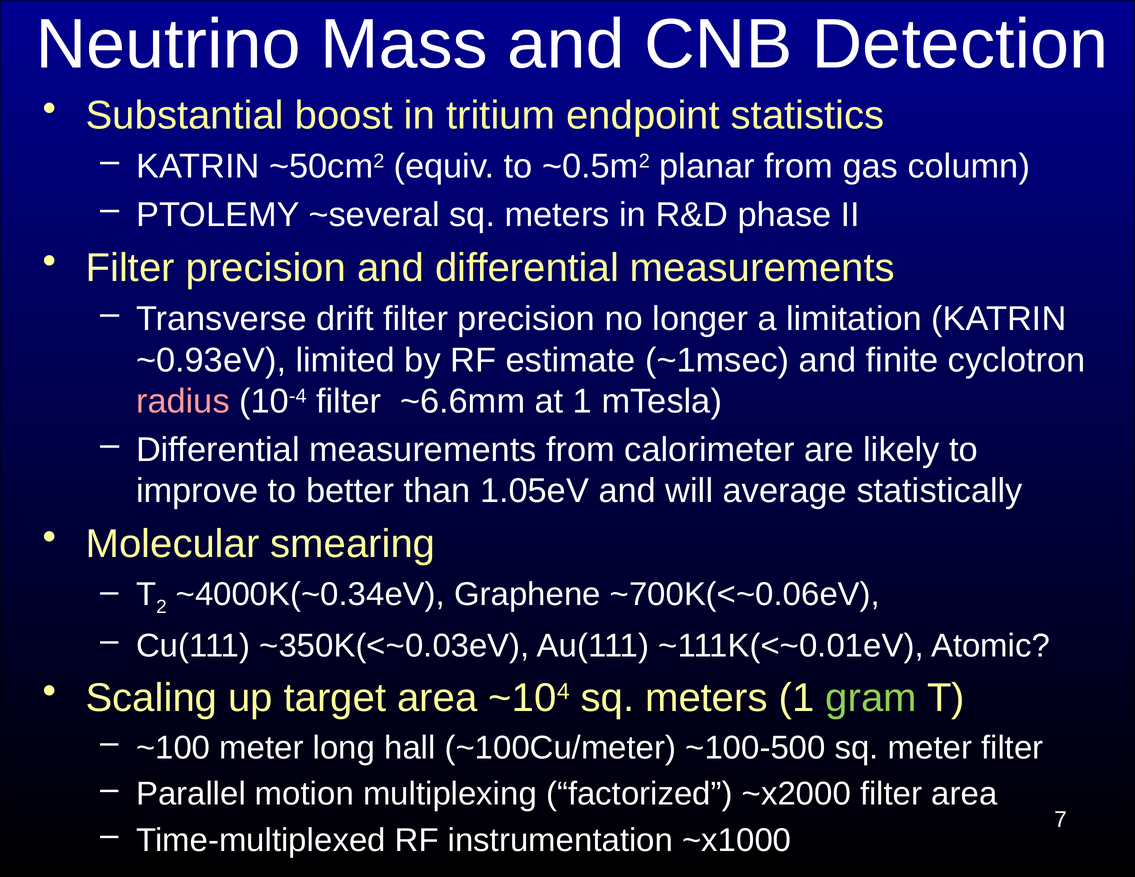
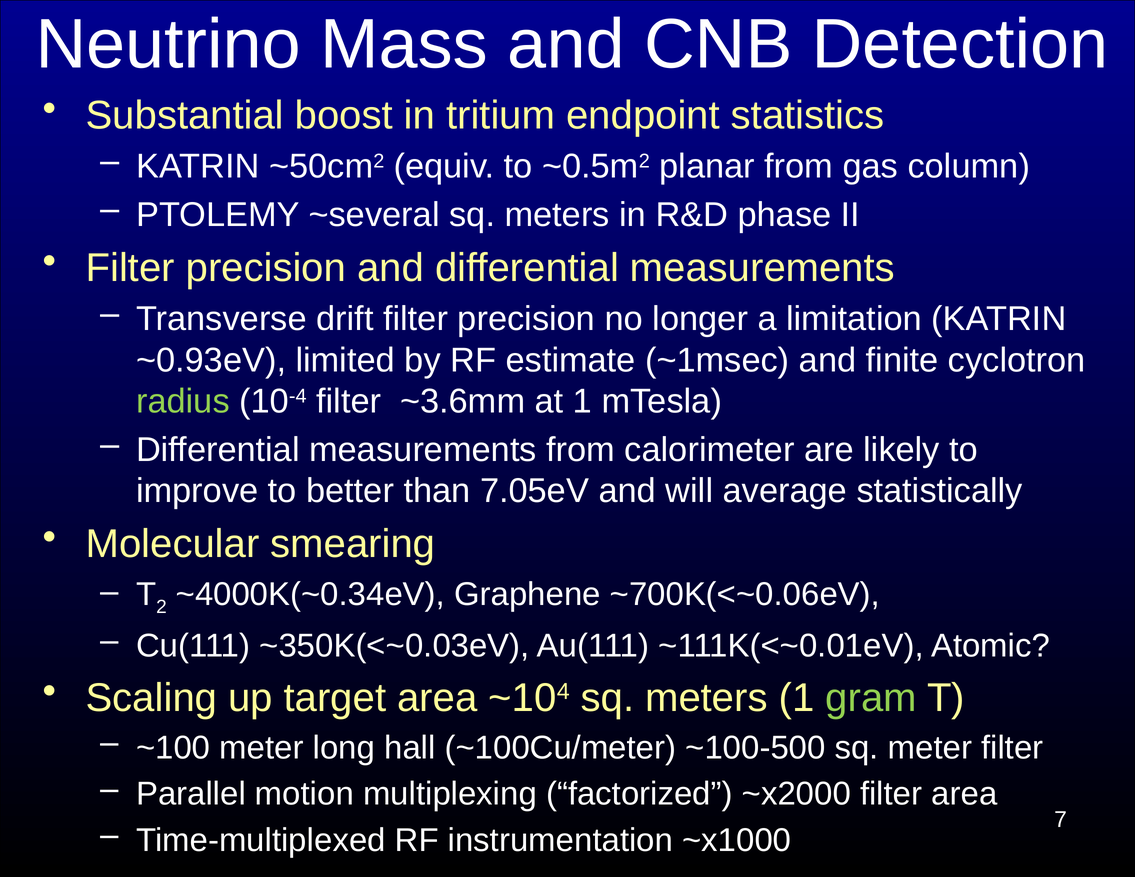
radius colour: pink -> light green
~6.6mm: ~6.6mm -> ~3.6mm
1.05eV: 1.05eV -> 7.05eV
